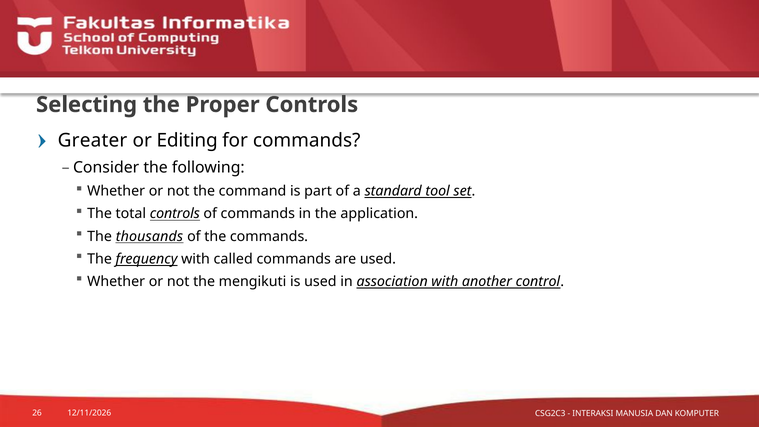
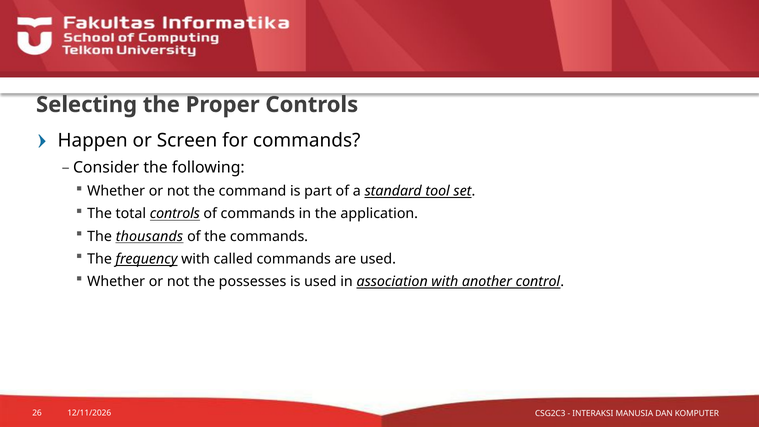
Greater: Greater -> Happen
Editing: Editing -> Screen
mengikuti: mengikuti -> possesses
